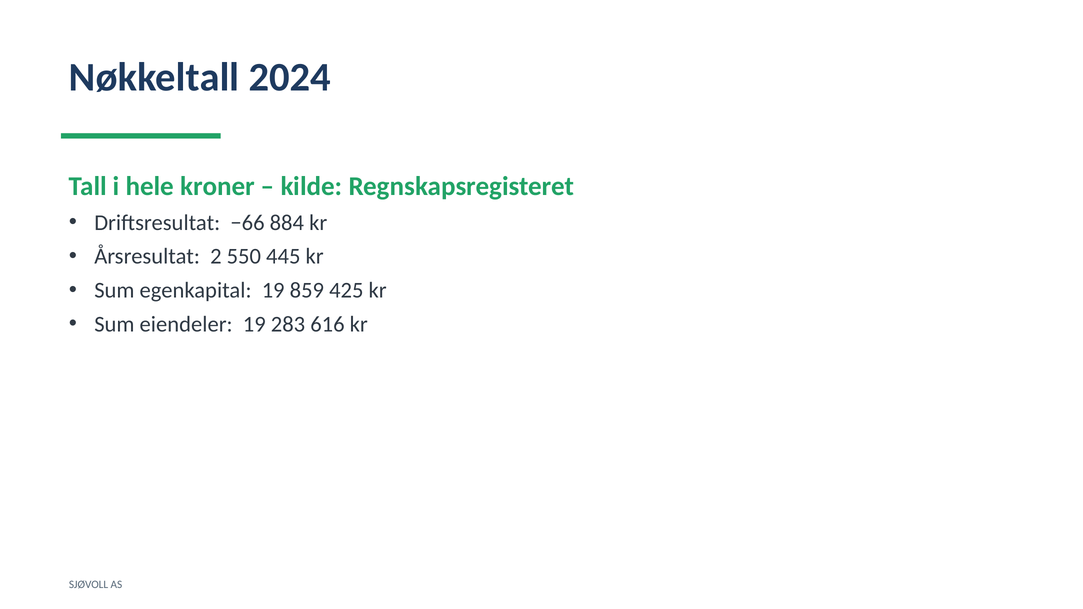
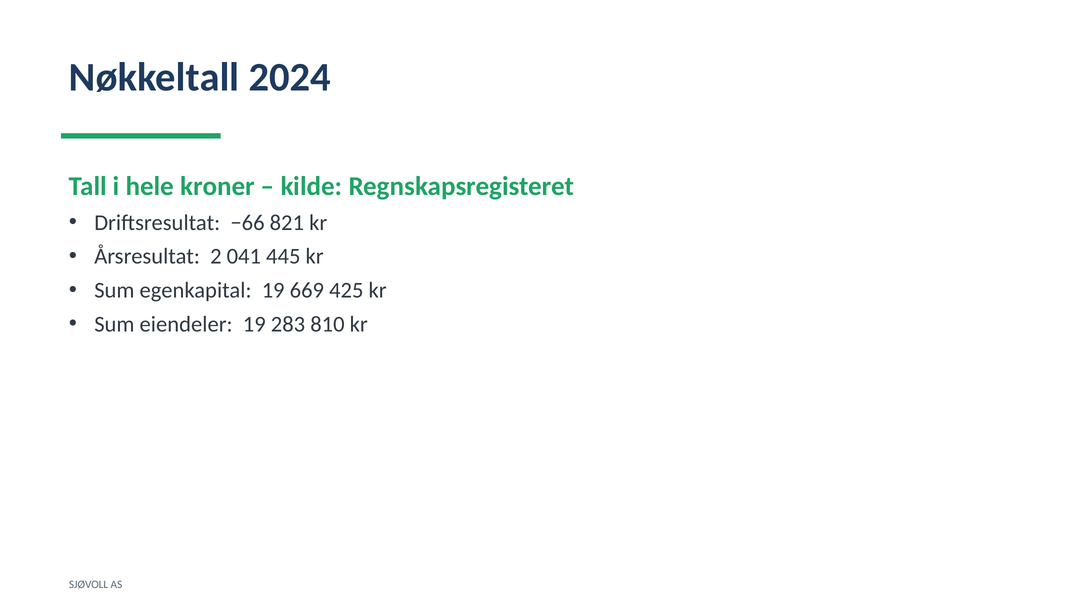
884: 884 -> 821
550: 550 -> 041
859: 859 -> 669
616: 616 -> 810
